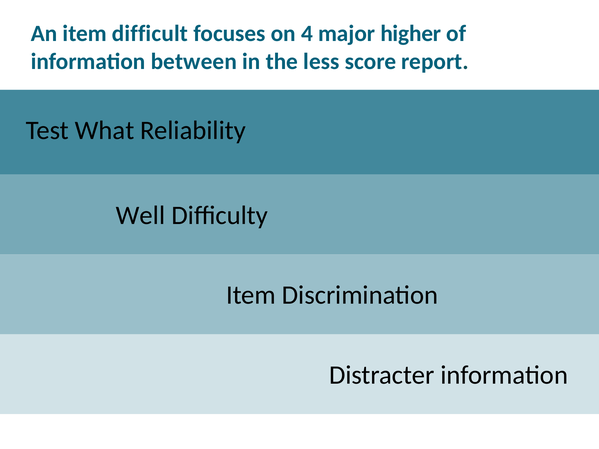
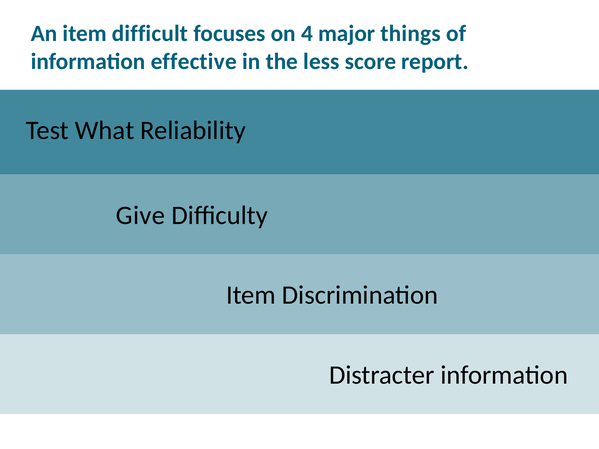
higher: higher -> things
between: between -> effective
Well: Well -> Give
